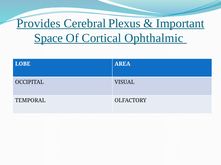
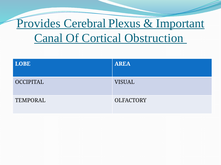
Space: Space -> Canal
Ophthalmic: Ophthalmic -> Obstruction
